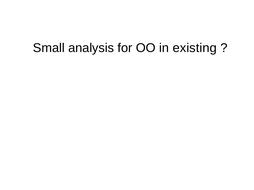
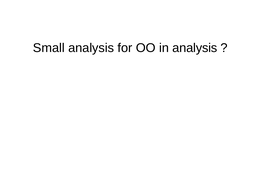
in existing: existing -> analysis
